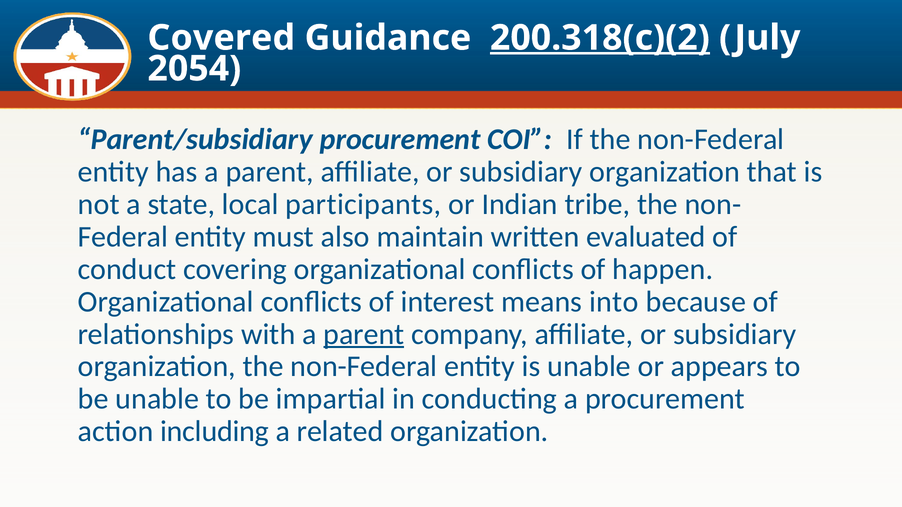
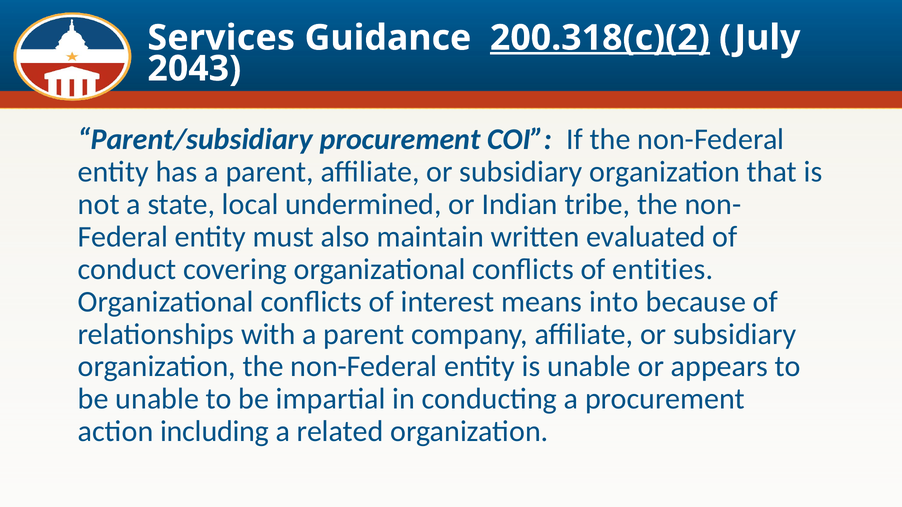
Covered: Covered -> Services
2054: 2054 -> 2043
participants: participants -> undermined
happen: happen -> entities
parent at (364, 334) underline: present -> none
